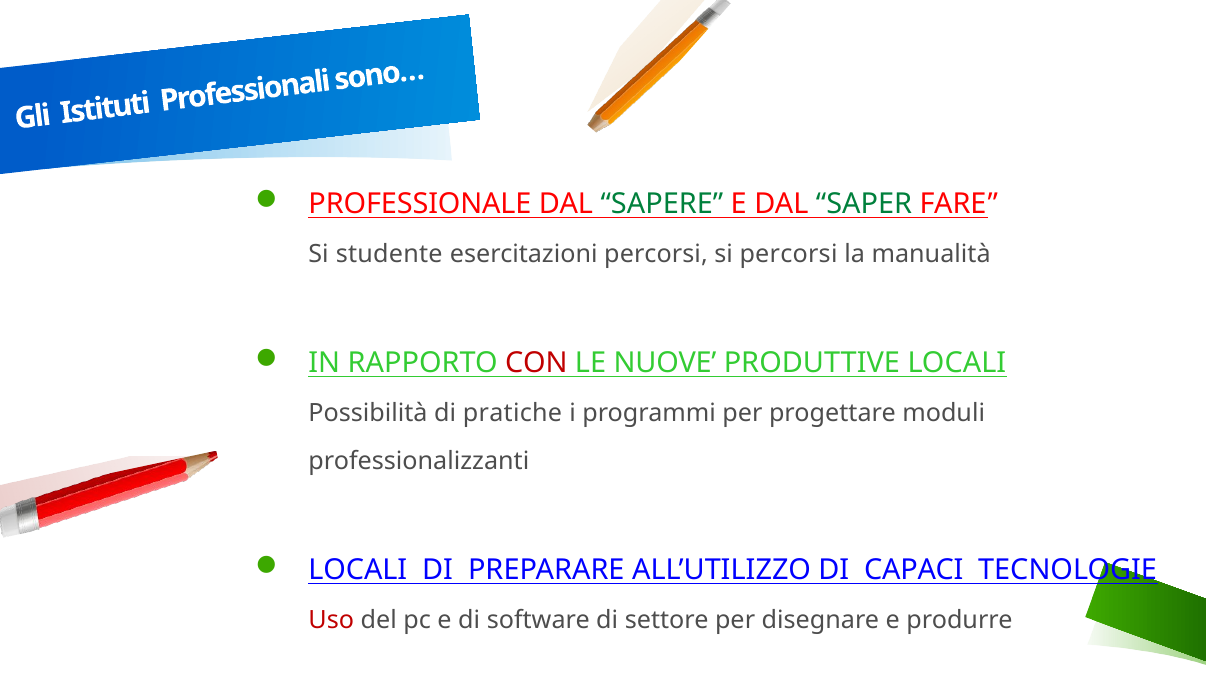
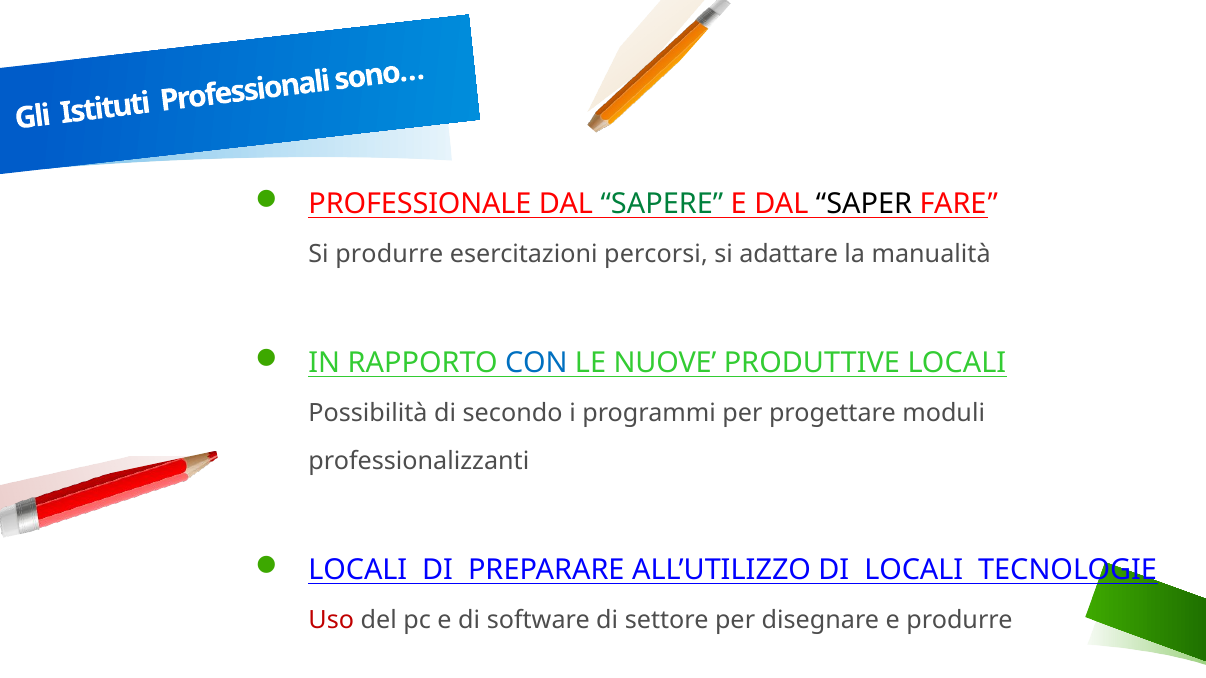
SAPER colour: green -> black
Si studente: studente -> produrre
si percorsi: percorsi -> adattare
CON colour: red -> blue
pratiche: pratiche -> secondo
DI CAPACI: CAPACI -> LOCALI
